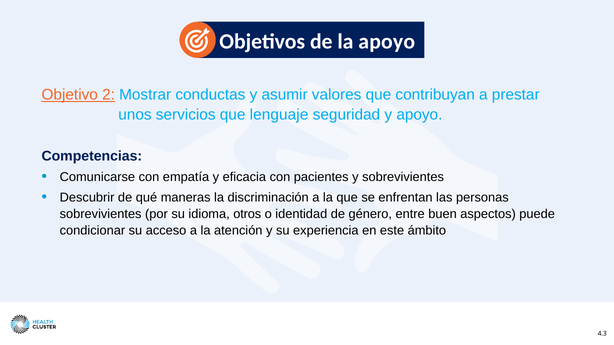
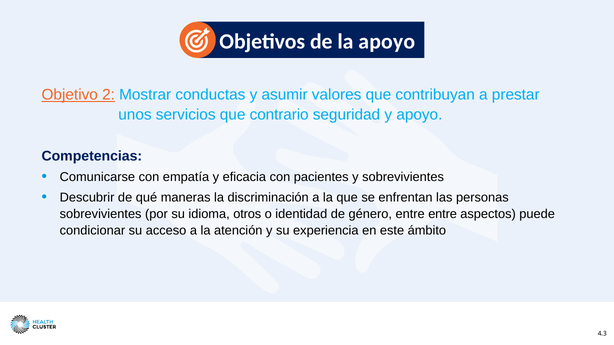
lenguaje: lenguaje -> contrario
entre buen: buen -> entre
